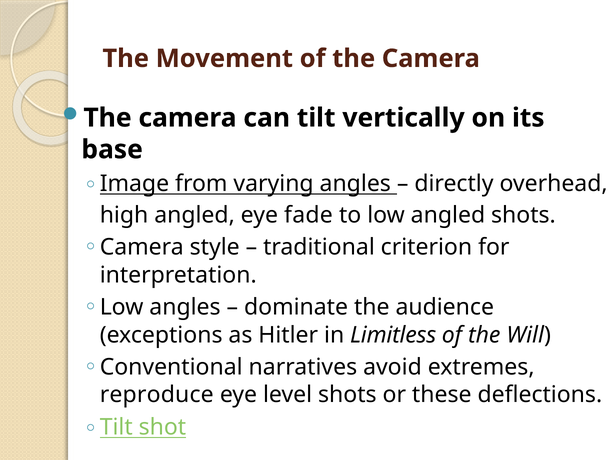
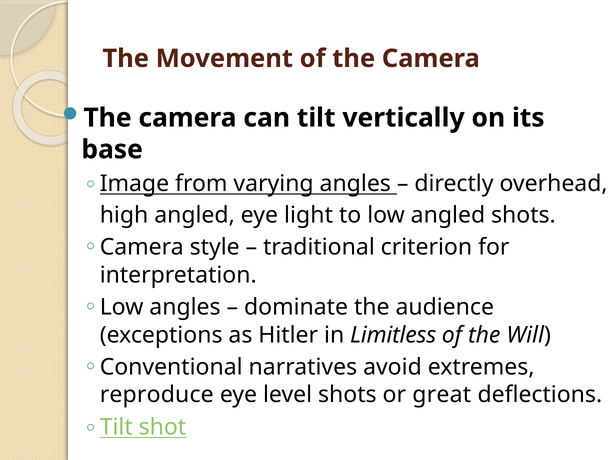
fade: fade -> light
these: these -> great
